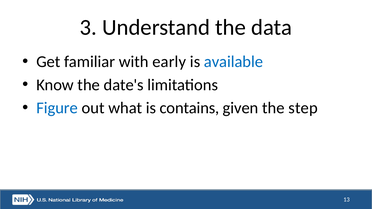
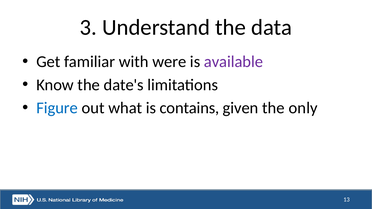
early: early -> were
available colour: blue -> purple
step: step -> only
